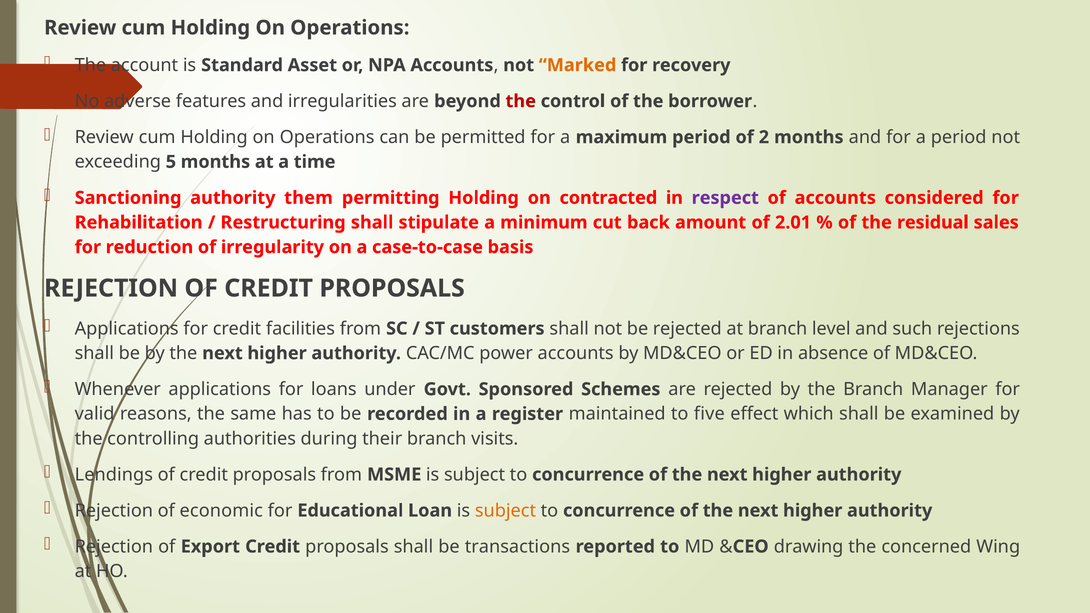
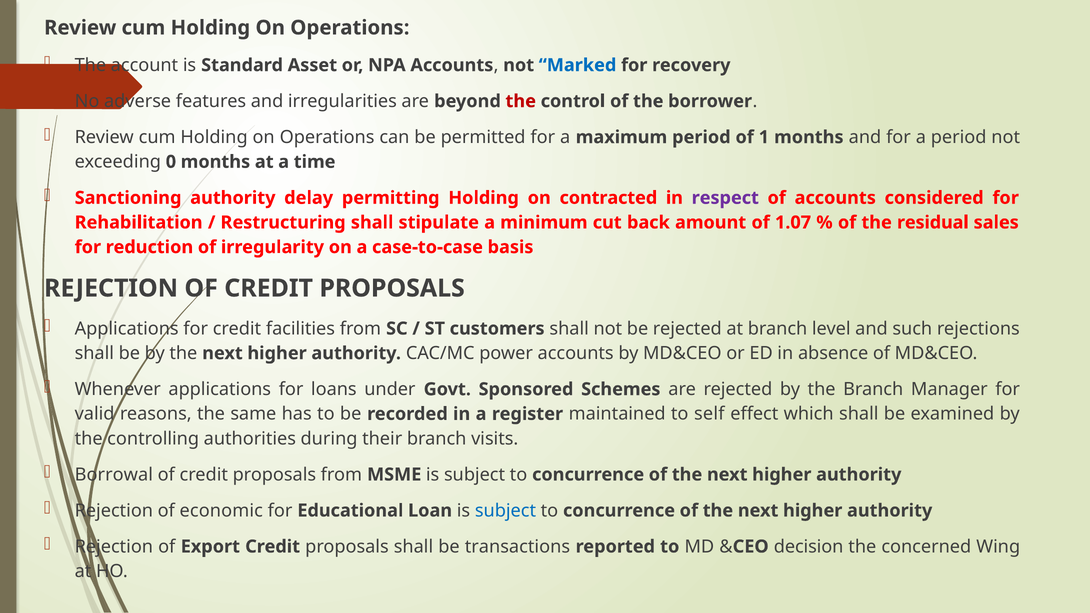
Marked colour: orange -> blue
2: 2 -> 1
5: 5 -> 0
them: them -> delay
2.01: 2.01 -> 1.07
five: five -> self
Lendings: Lendings -> Borrowal
subject at (505, 511) colour: orange -> blue
drawing: drawing -> decision
